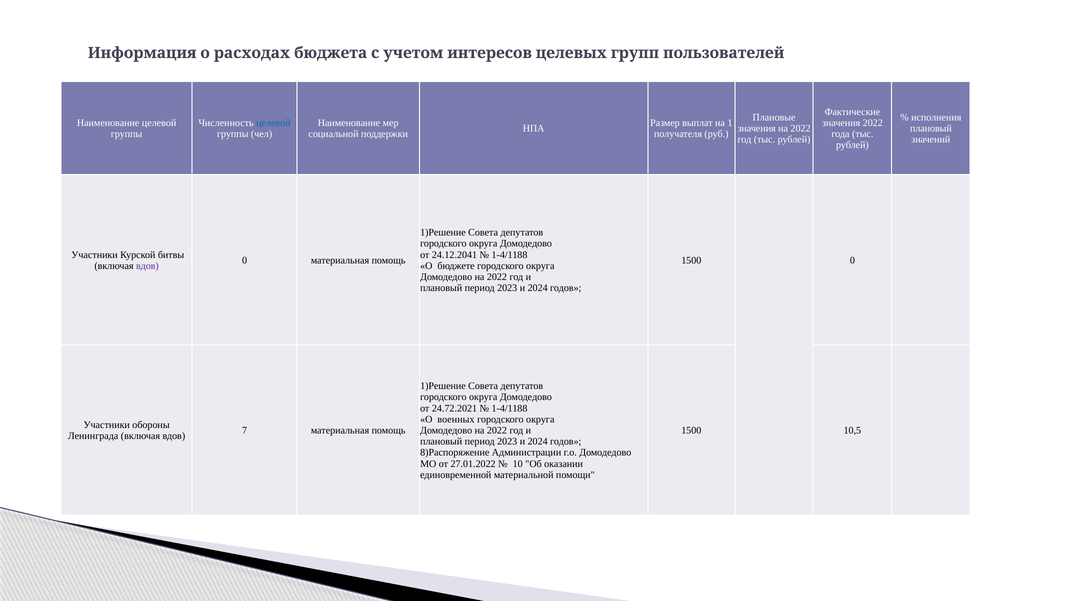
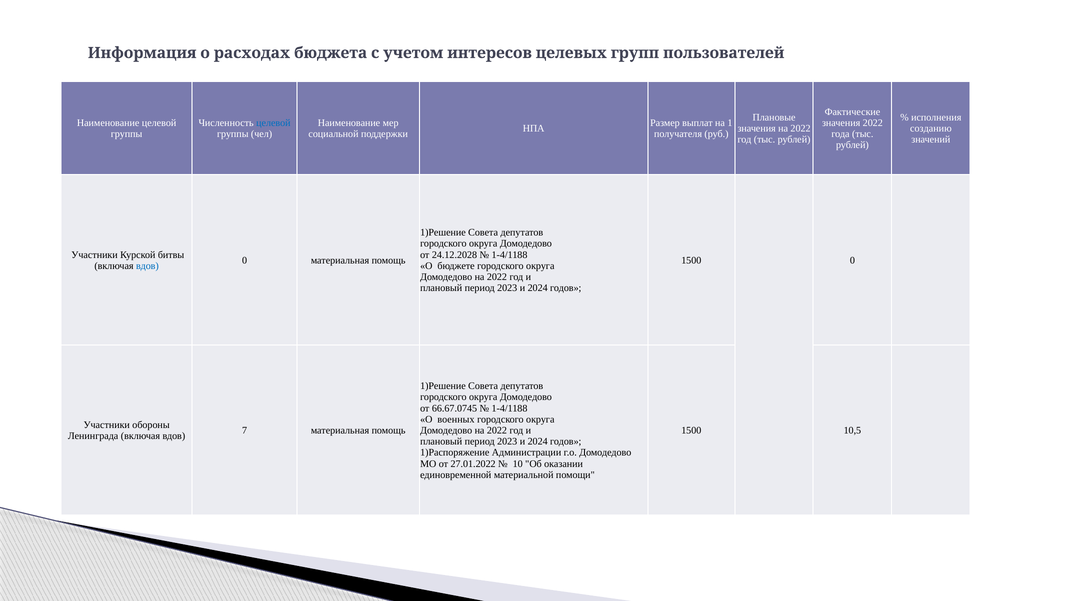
плановый at (931, 129): плановый -> созданию
24.12.2041: 24.12.2041 -> 24.12.2028
вдов at (147, 266) colour: purple -> blue
24.72.2021: 24.72.2021 -> 66.67.0745
8)Распоряжение: 8)Распоряжение -> 1)Распоряжение
